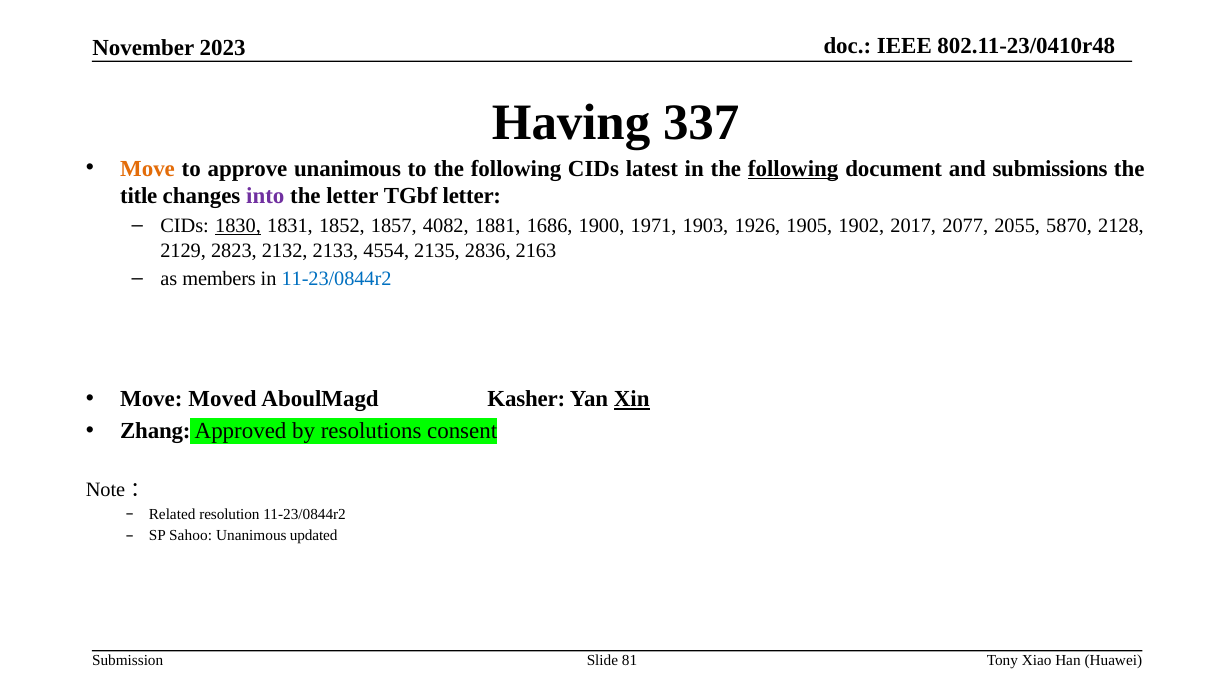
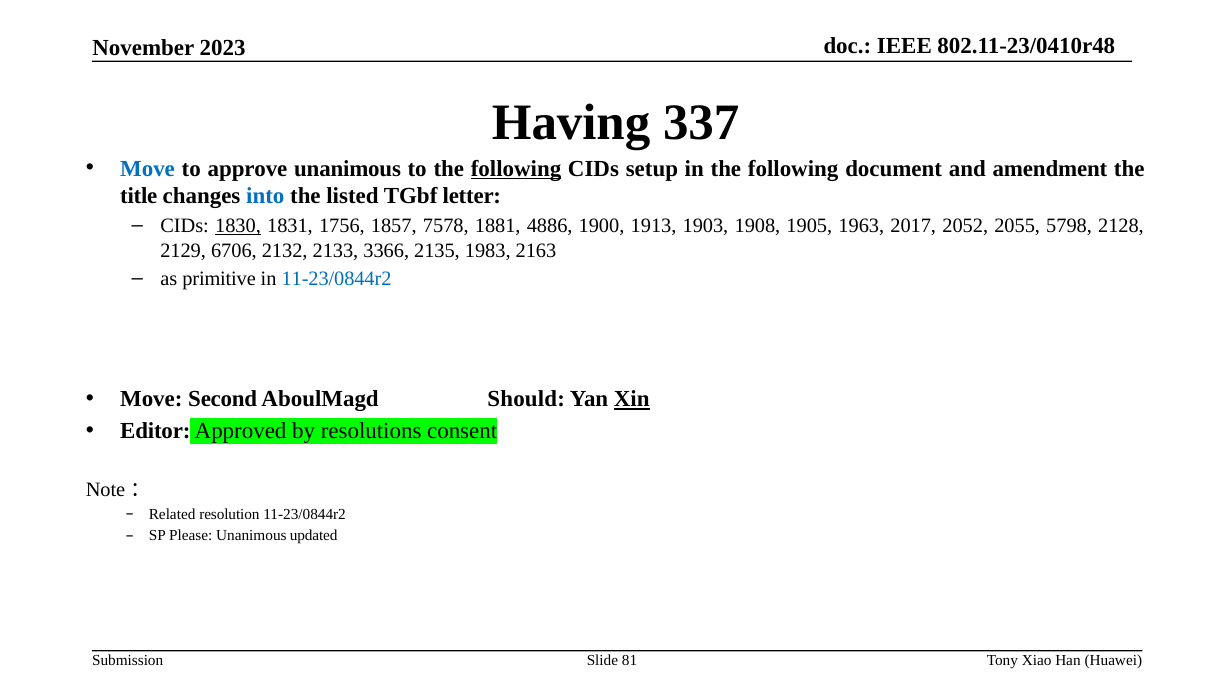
Move at (148, 168) colour: orange -> blue
following at (516, 168) underline: none -> present
latest: latest -> setup
following at (793, 168) underline: present -> none
submissions: submissions -> amendment
into colour: purple -> blue
the letter: letter -> listed
1852: 1852 -> 1756
4082: 4082 -> 7578
1686: 1686 -> 4886
1971: 1971 -> 1913
1926: 1926 -> 1908
1902: 1902 -> 1963
2077: 2077 -> 2052
5870: 5870 -> 5798
2823: 2823 -> 6706
4554: 4554 -> 3366
2836: 2836 -> 1983
members: members -> primitive
Moved: Moved -> Second
Kasher: Kasher -> Should
Zhang: Zhang -> Editor
Sahoo: Sahoo -> Please
